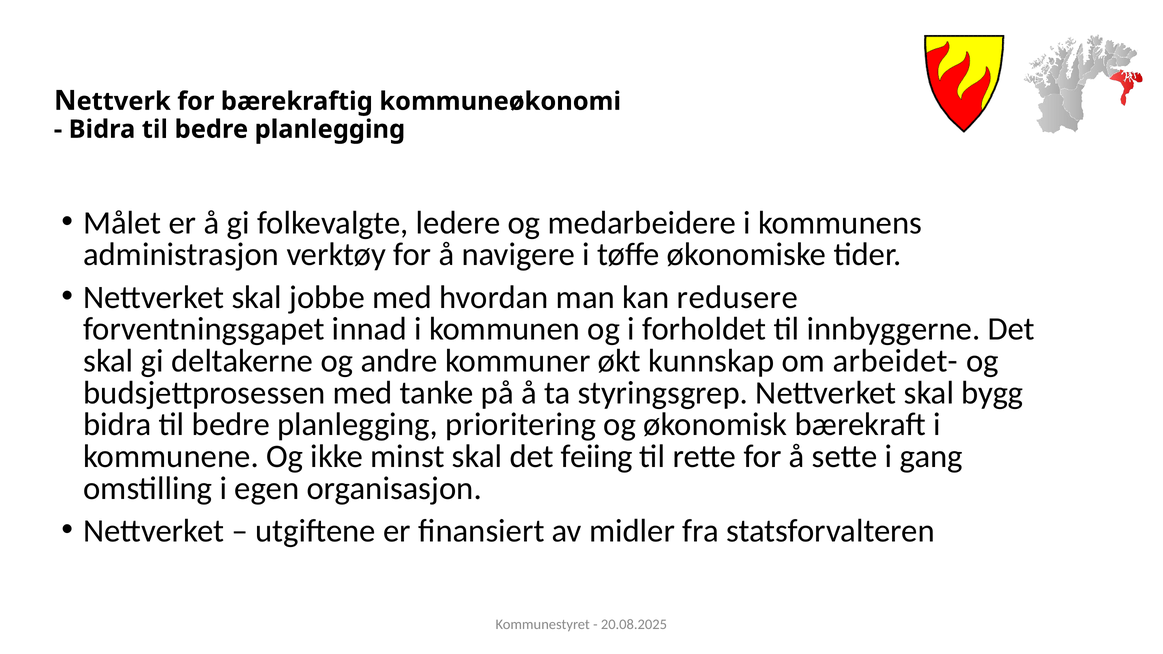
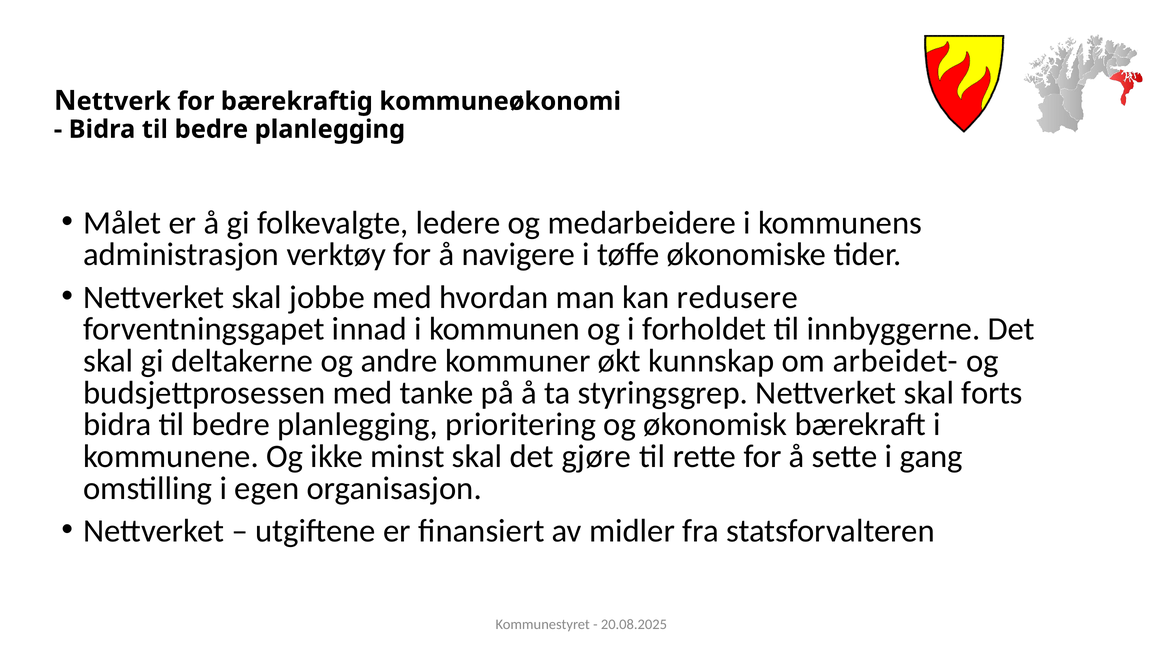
bygg: bygg -> forts
feiing: feiing -> gjøre
